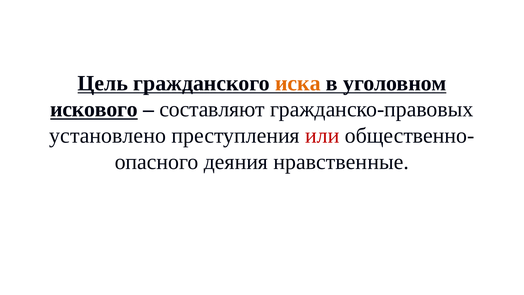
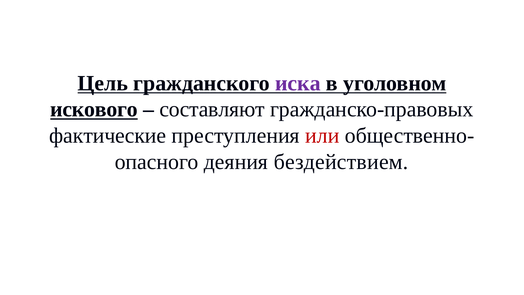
иска colour: orange -> purple
установлено: установлено -> фактические
нравственные: нравственные -> бездействием
